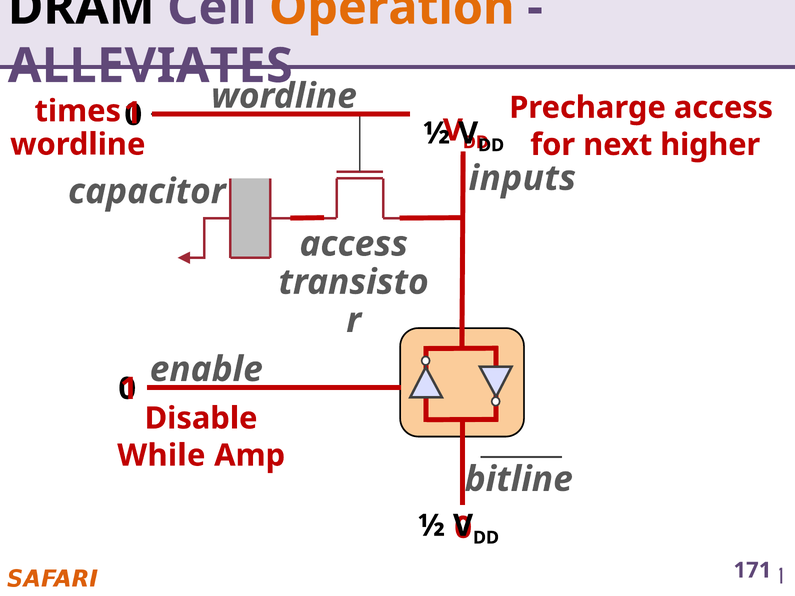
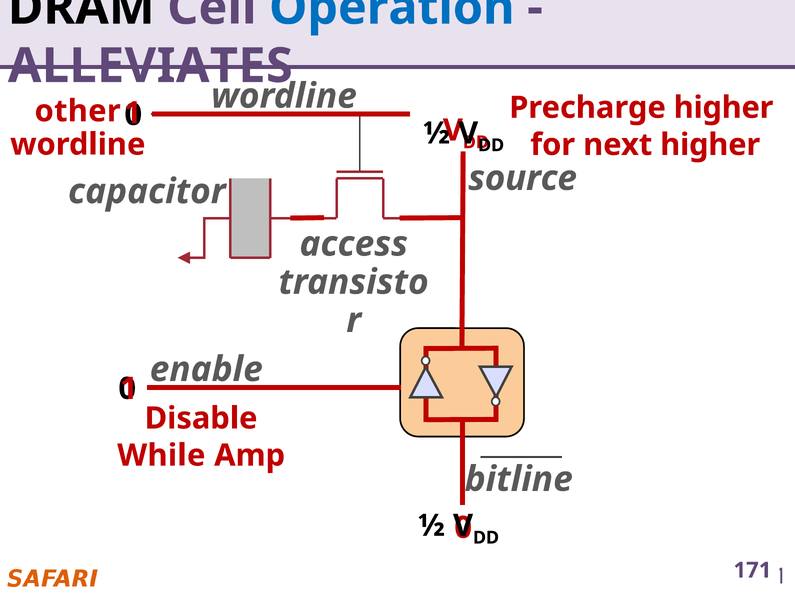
Operation colour: orange -> blue
times: times -> other
Precharge access: access -> higher
inputs: inputs -> source
